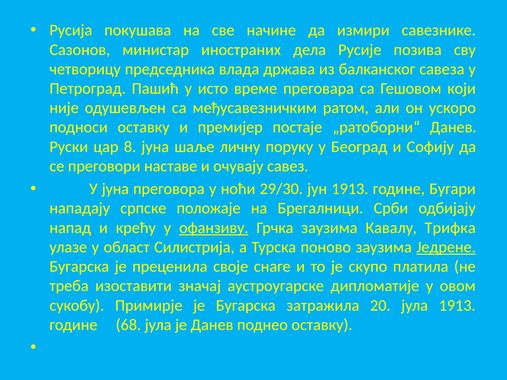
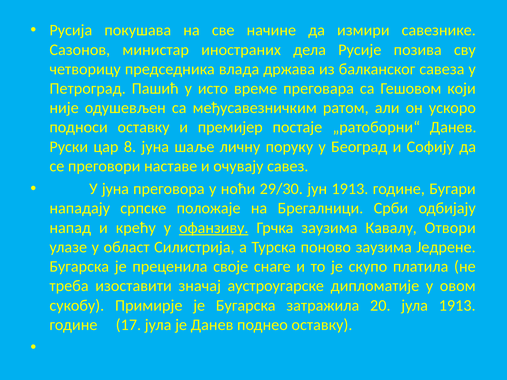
Трифка: Трифка -> Отвори
Једрене underline: present -> none
68: 68 -> 17
